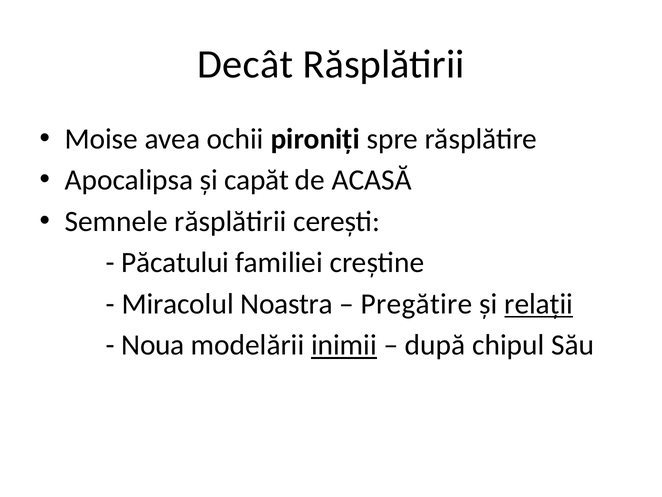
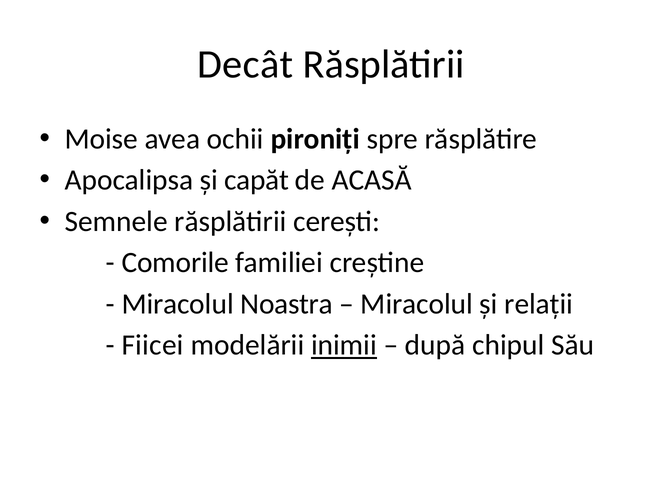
Păcatului: Păcatului -> Comorile
Pregătire at (416, 304): Pregătire -> Miracolul
relații underline: present -> none
Noua: Noua -> Fiicei
